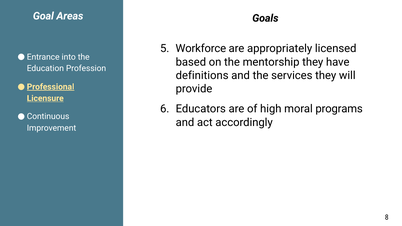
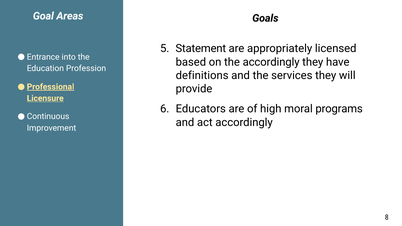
Workforce: Workforce -> Statement
the mentorship: mentorship -> accordingly
